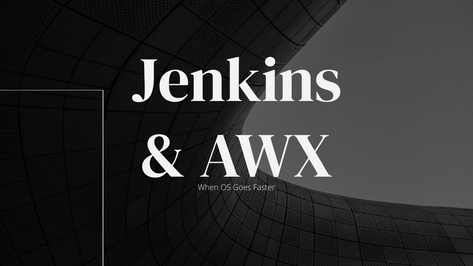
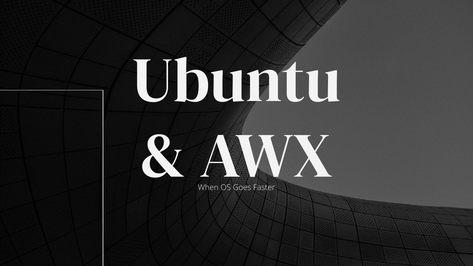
Jenkins: Jenkins -> Ubuntu
